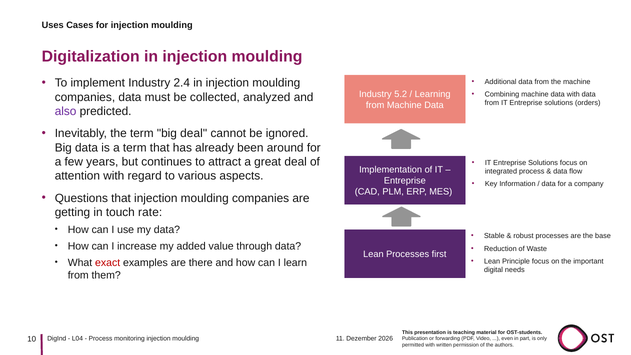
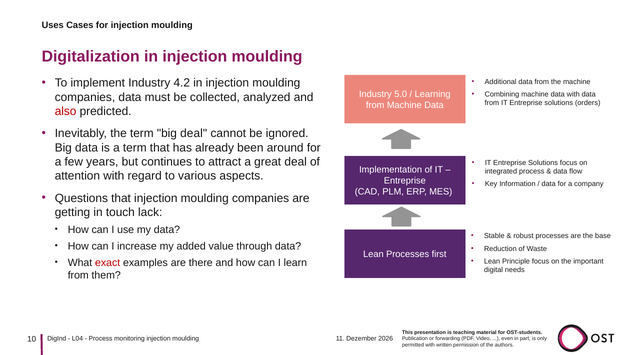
2.4: 2.4 -> 4.2
5.2: 5.2 -> 5.0
also colour: purple -> red
rate: rate -> lack
